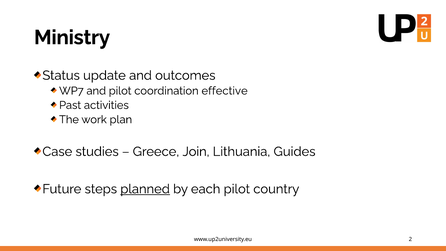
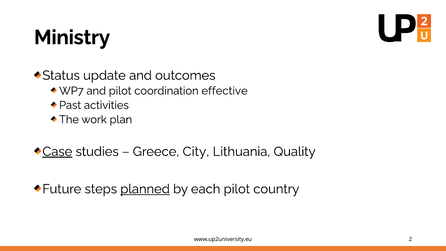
Case underline: none -> present
Join: Join -> City
Guides: Guides -> Quality
